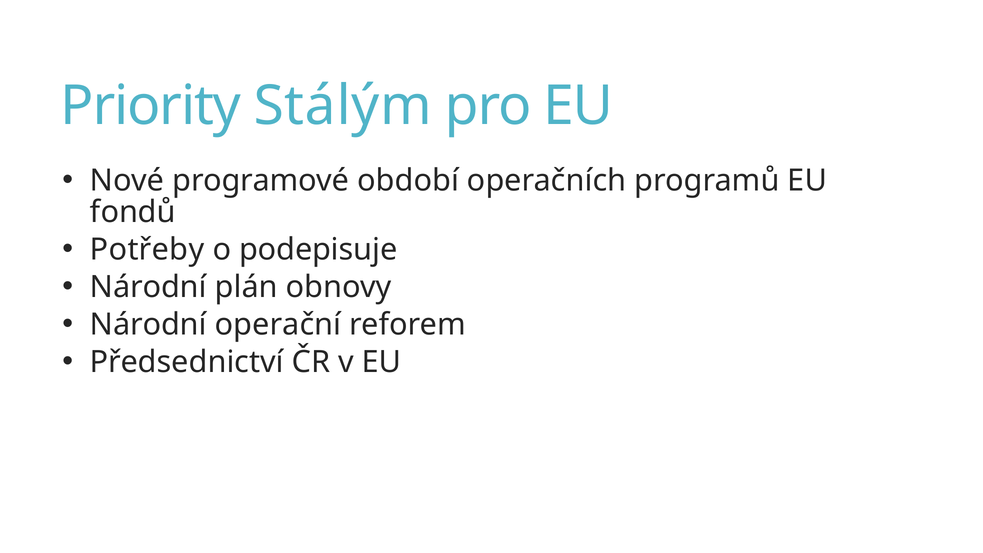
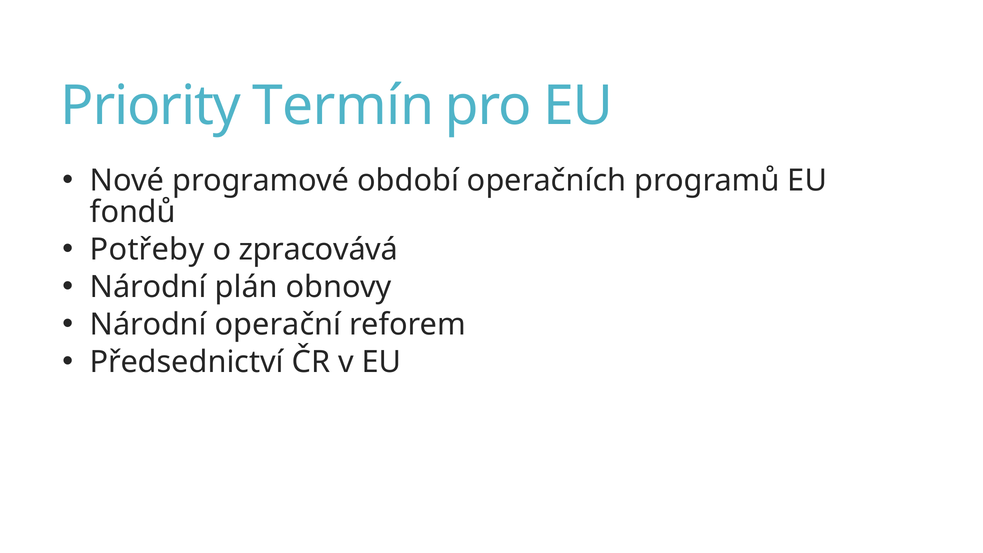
Stálým: Stálým -> Termín
podepisuje: podepisuje -> zpracovává
